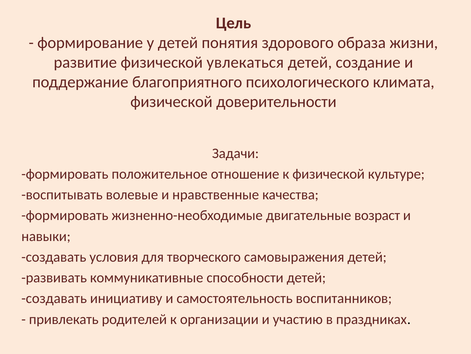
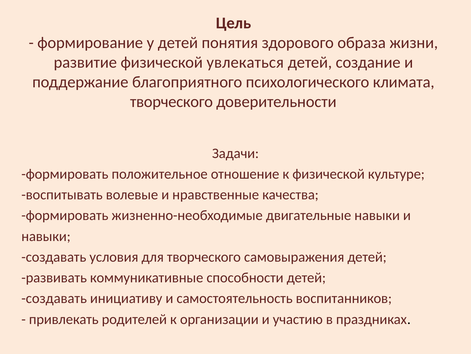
физической at (171, 102): физической -> творческого
двигательные возраст: возраст -> навыки
